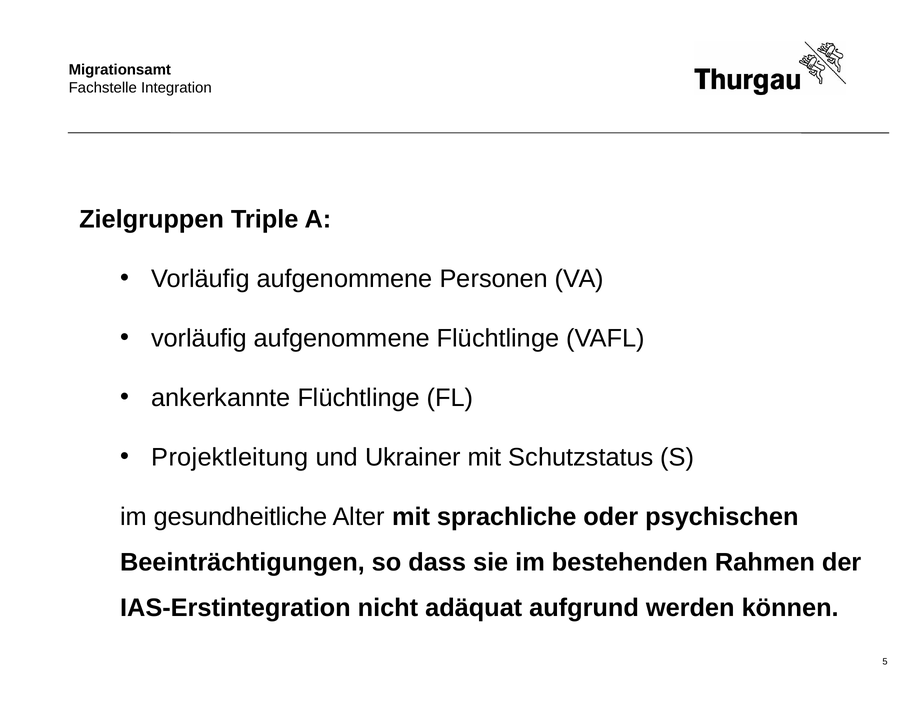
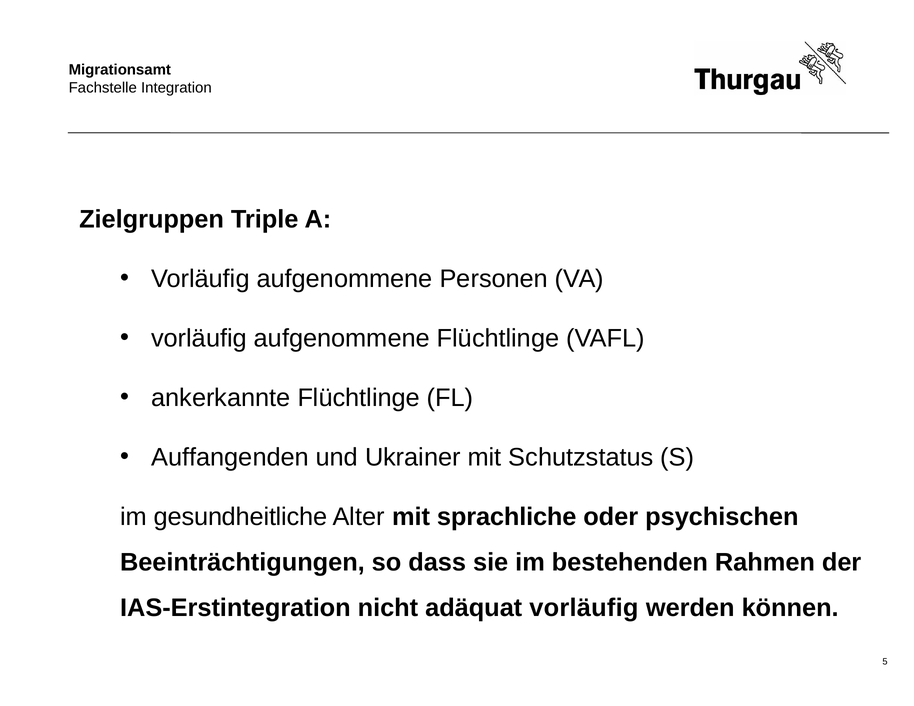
Projektleitung: Projektleitung -> Auffangenden
adäquat aufgrund: aufgrund -> vorläufig
